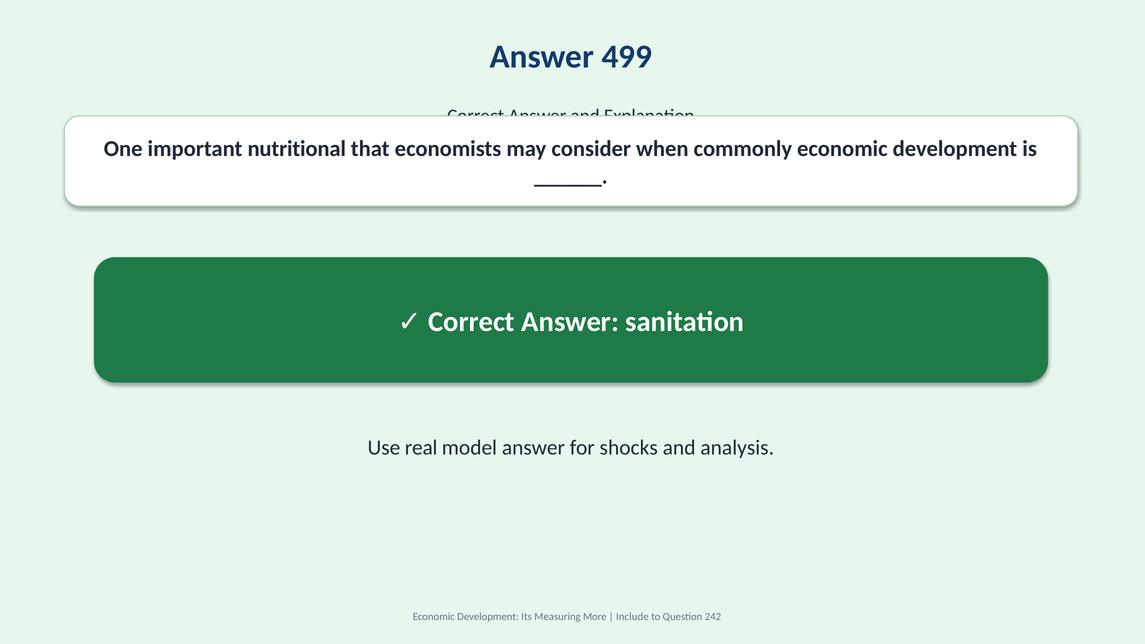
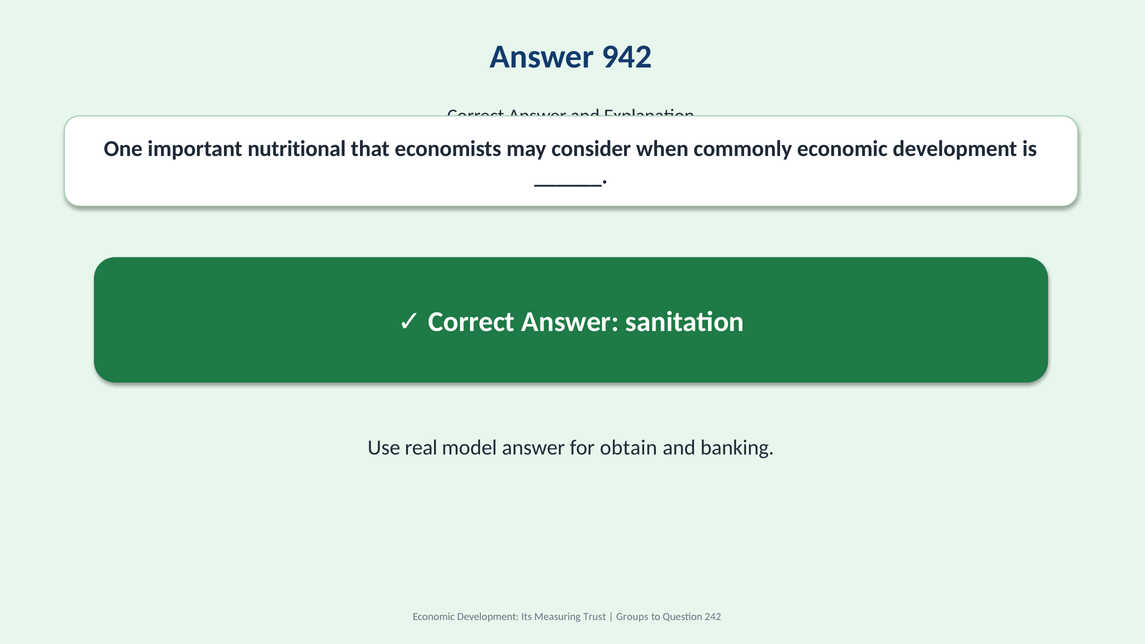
499: 499 -> 942
shocks: shocks -> obtain
analysis: analysis -> banking
More: More -> Trust
Include: Include -> Groups
